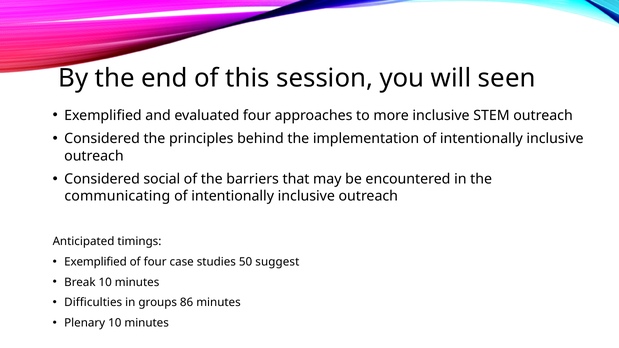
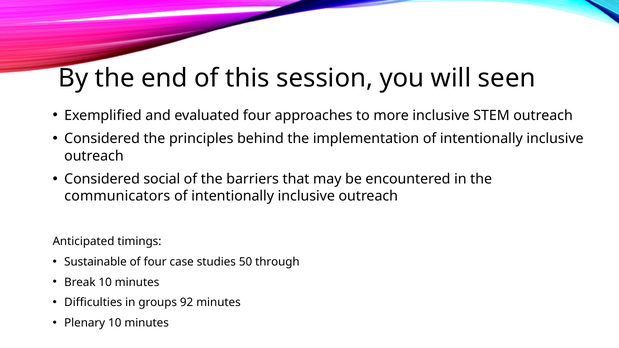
communicating: communicating -> communicators
Exemplified at (95, 262): Exemplified -> Sustainable
suggest: suggest -> through
86: 86 -> 92
